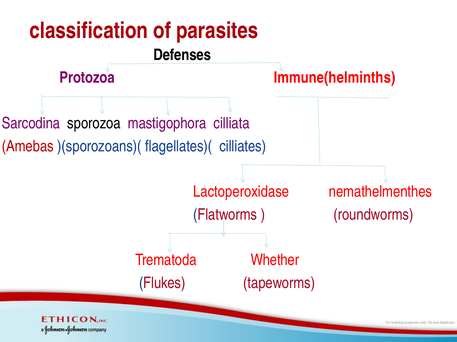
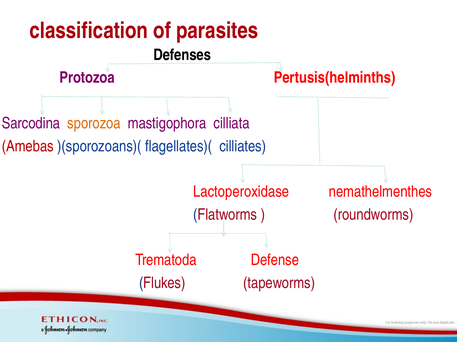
Immune(helminths: Immune(helminths -> Pertusis(helminths
sporozoa colour: black -> orange
Whether: Whether -> Defense
